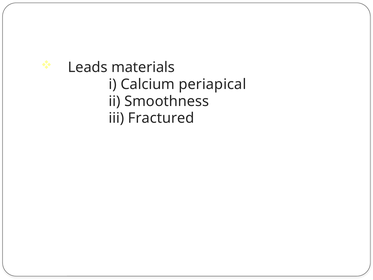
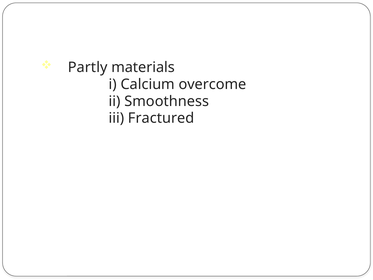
Leads: Leads -> Partly
periapical: periapical -> overcome
